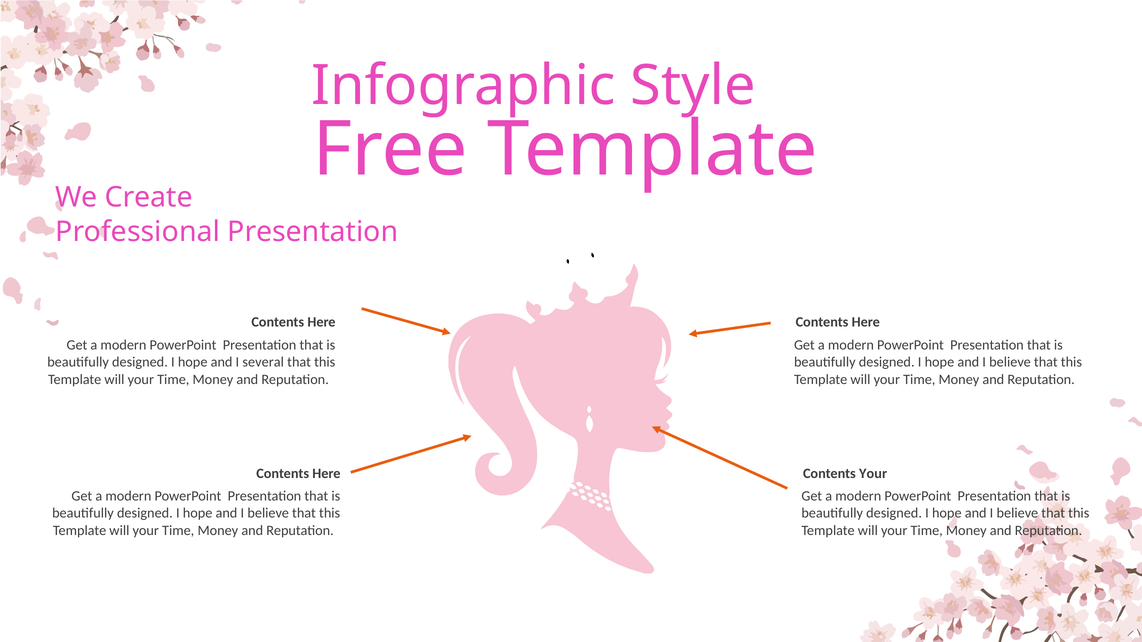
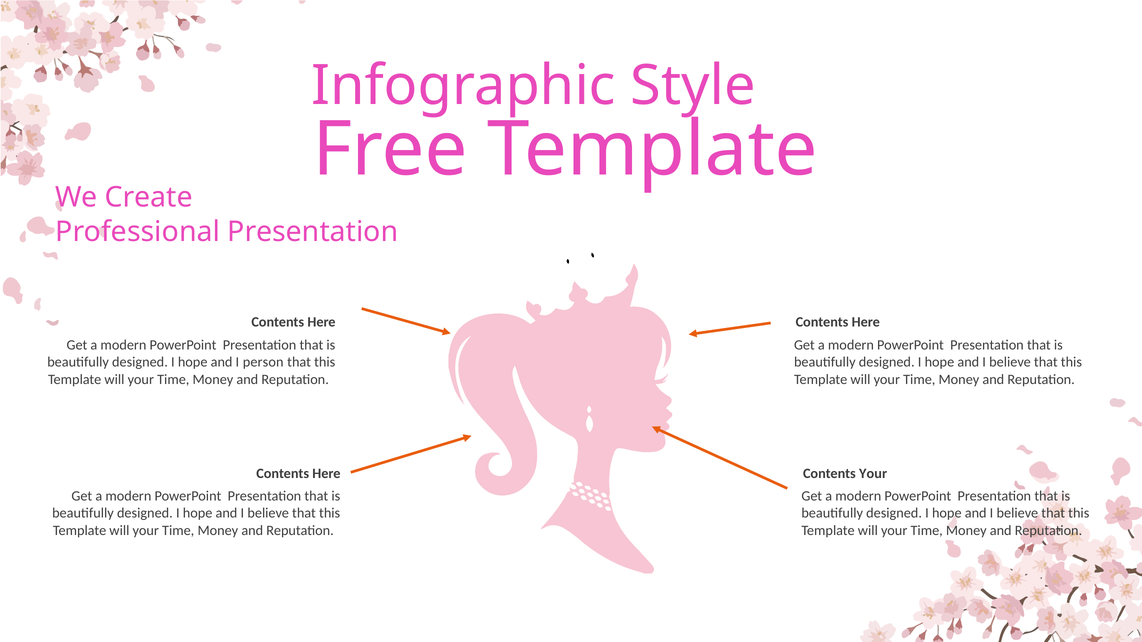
several: several -> person
